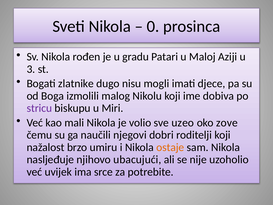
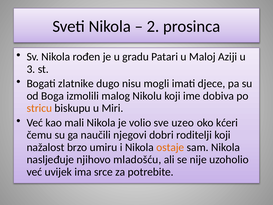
0: 0 -> 2
stricu colour: purple -> orange
zove: zove -> kćeri
ubacujući: ubacujući -> mladošću
